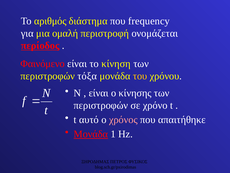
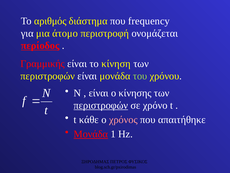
ομαλή: ομαλή -> άτομο
Φαινόμενο: Φαινόμενο -> Γραμμικής
περιστροφών τόξα: τόξα -> είναι
του colour: yellow -> light green
περιστροφών at (101, 105) underline: none -> present
αυτό: αυτό -> κάθε
